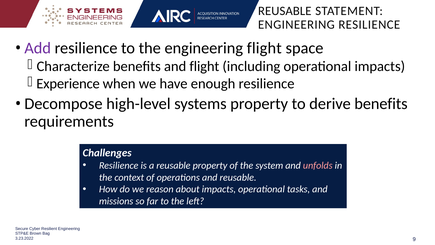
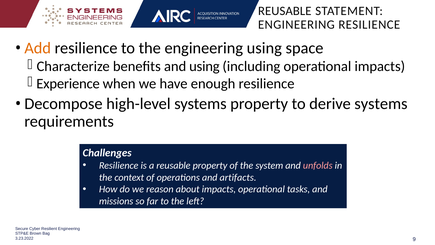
Add colour: purple -> orange
engineering flight: flight -> using
and flight: flight -> using
derive benefits: benefits -> systems
and reusable: reusable -> artifacts
